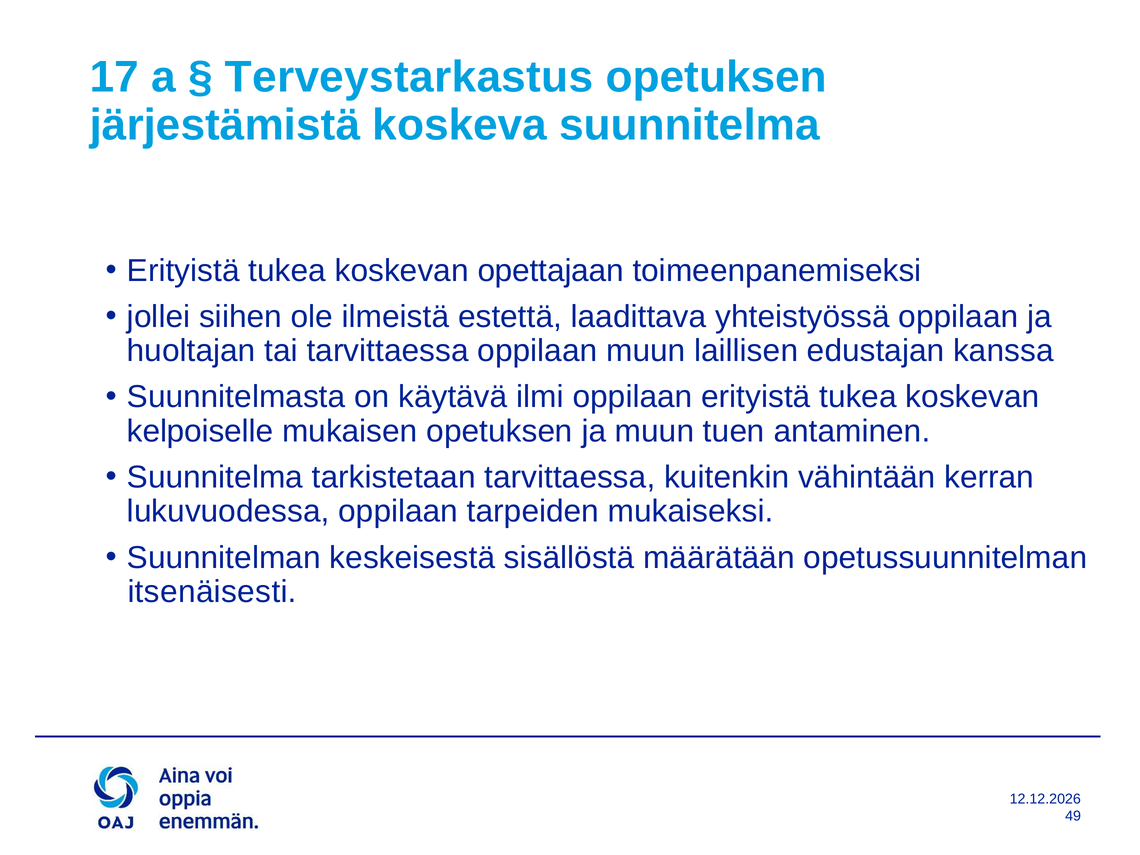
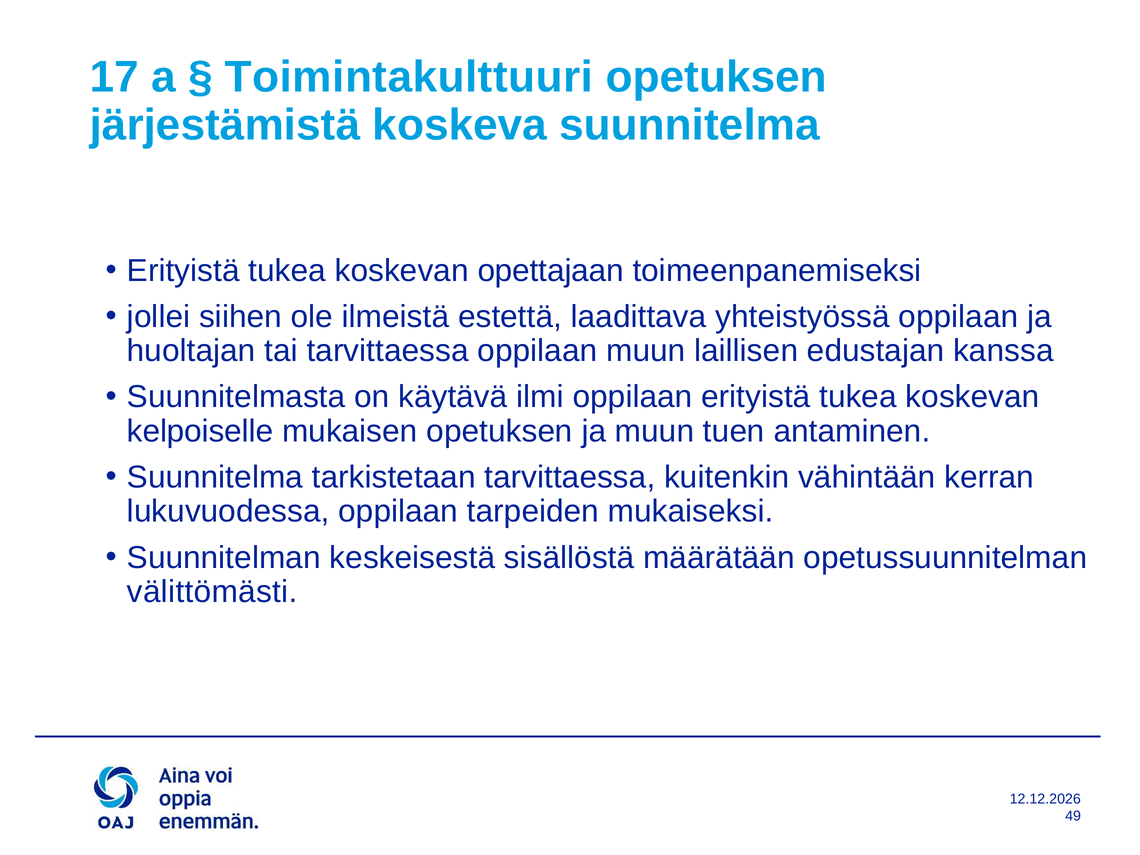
Terveystarkastus: Terveystarkastus -> Toimintakulttuuri
itsenäisesti: itsenäisesti -> välittömästi
